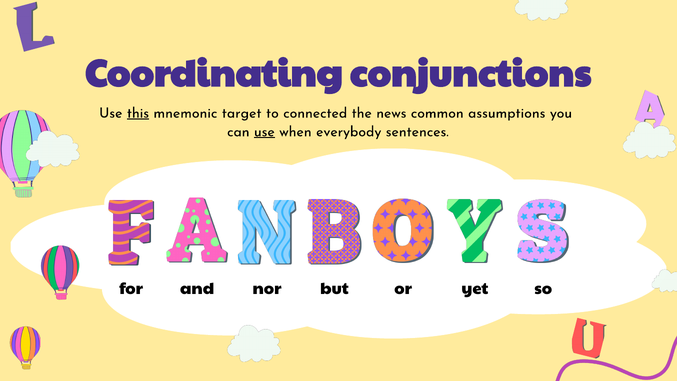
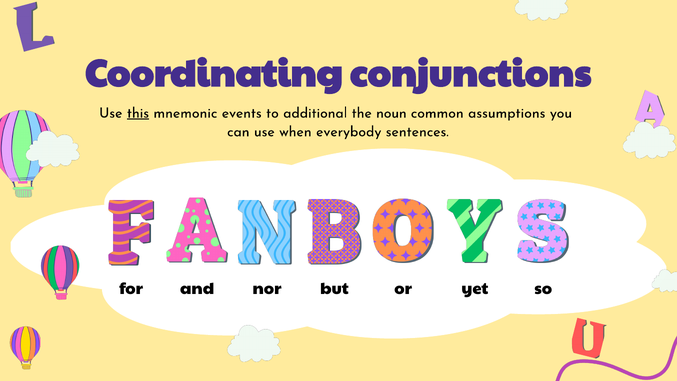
target: target -> events
connected: connected -> additional
news: news -> noun
use at (264, 132) underline: present -> none
